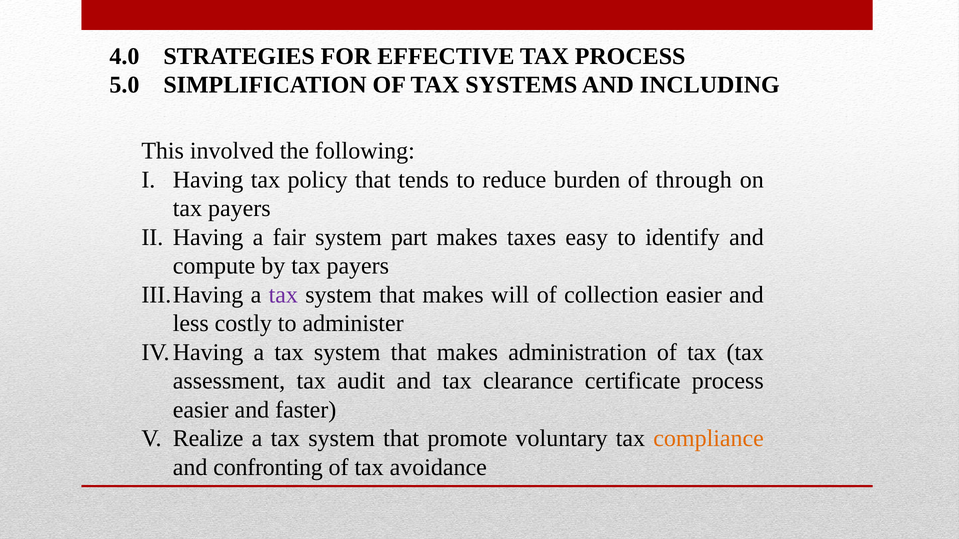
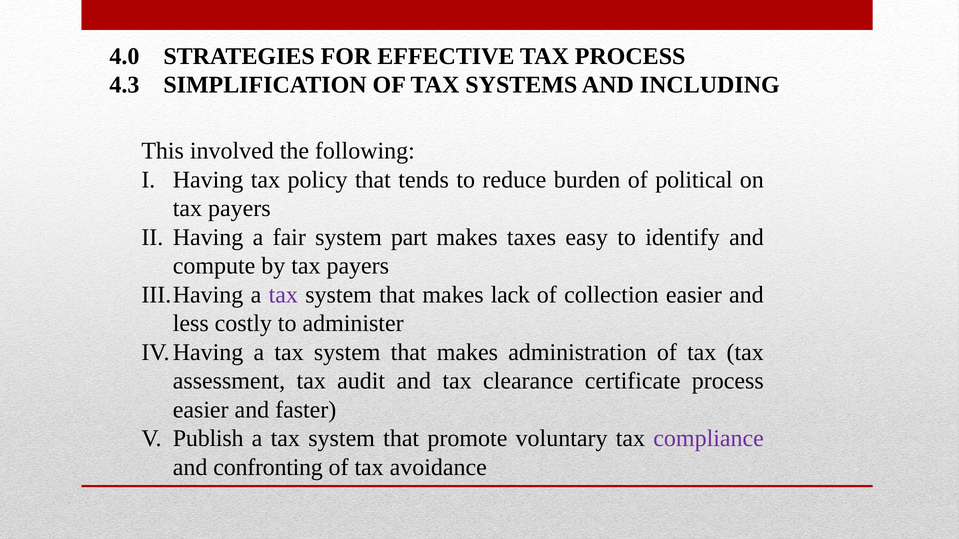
5.0: 5.0 -> 4.3
through: through -> political
will: will -> lack
Realize: Realize -> Publish
compliance colour: orange -> purple
